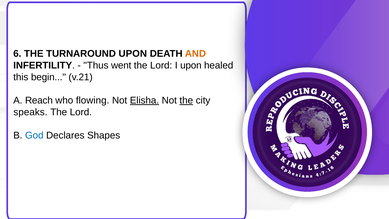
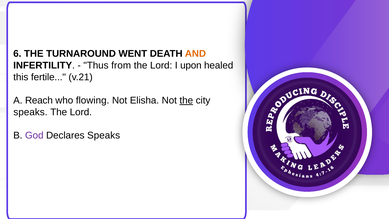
TURNAROUND UPON: UPON -> WENT
went: went -> from
begin: begin -> fertile
Elisha underline: present -> none
God colour: blue -> purple
Declares Shapes: Shapes -> Speaks
